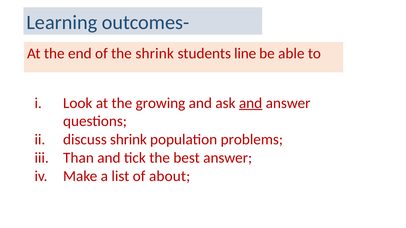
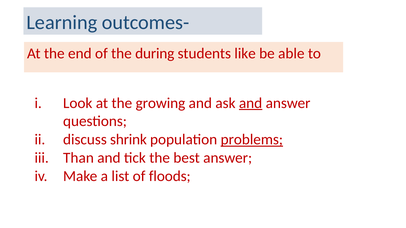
the shrink: shrink -> during
line: line -> like
problems underline: none -> present
about: about -> floods
